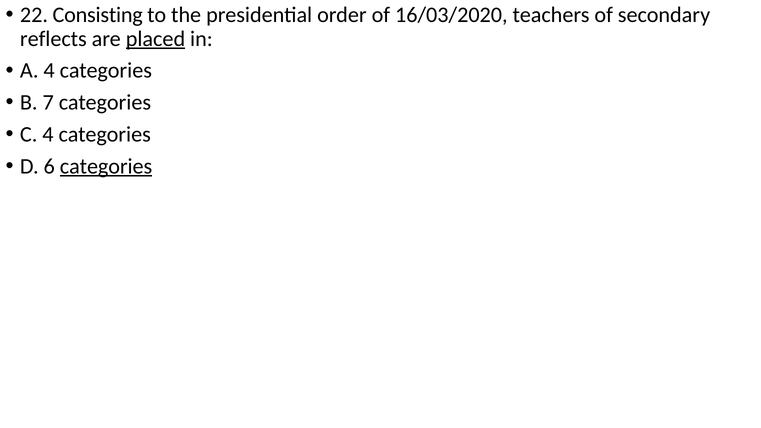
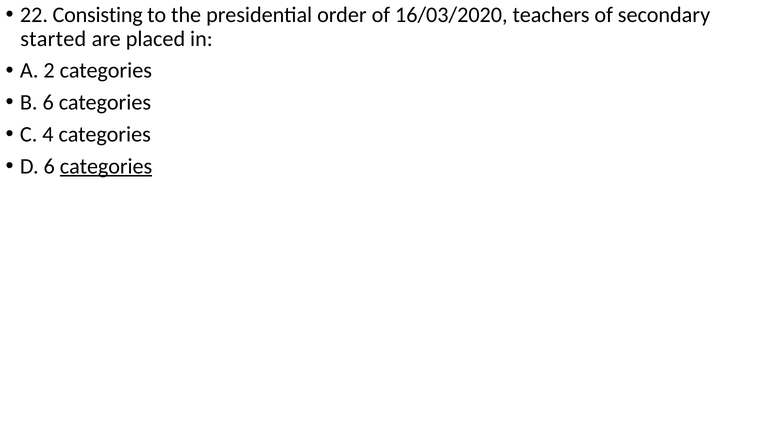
reflects: reflects -> started
placed underline: present -> none
A 4: 4 -> 2
B 7: 7 -> 6
